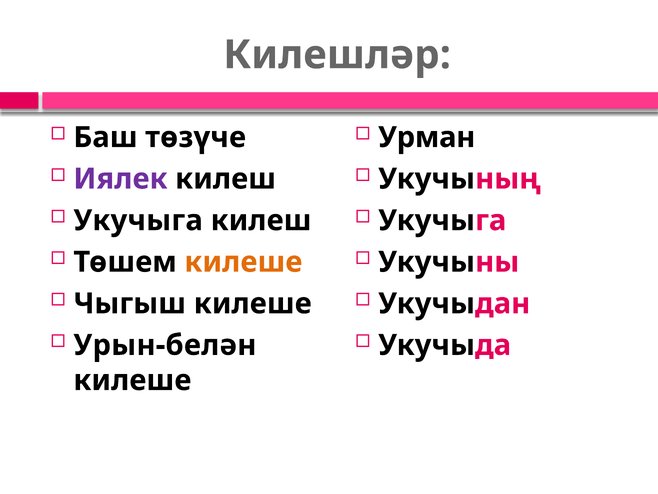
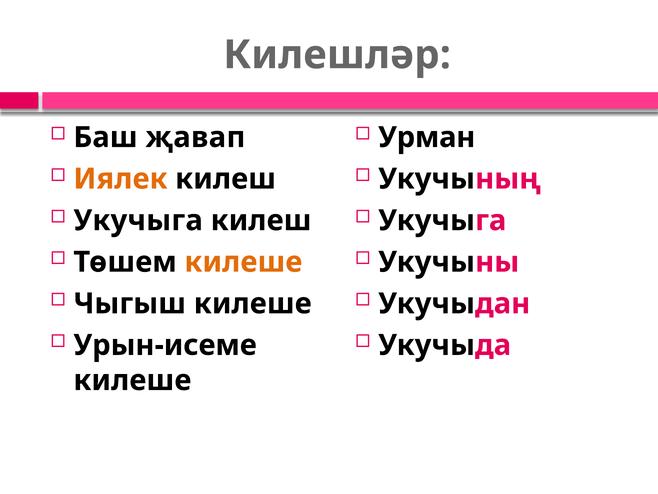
төзүче: төзүче -> җавап
Иялек colour: purple -> orange
Урын-белән: Урын-белән -> Урын-исеме
